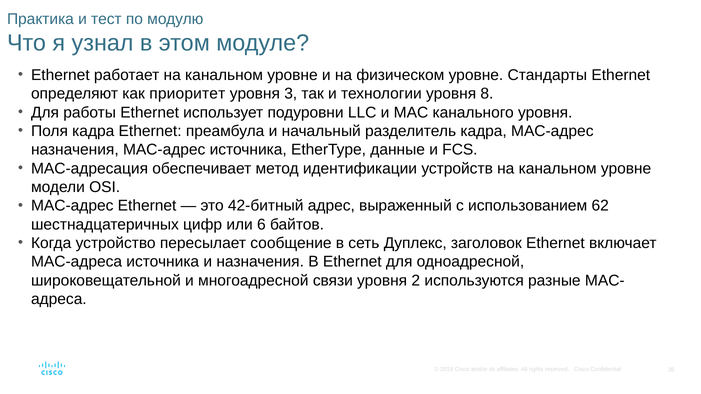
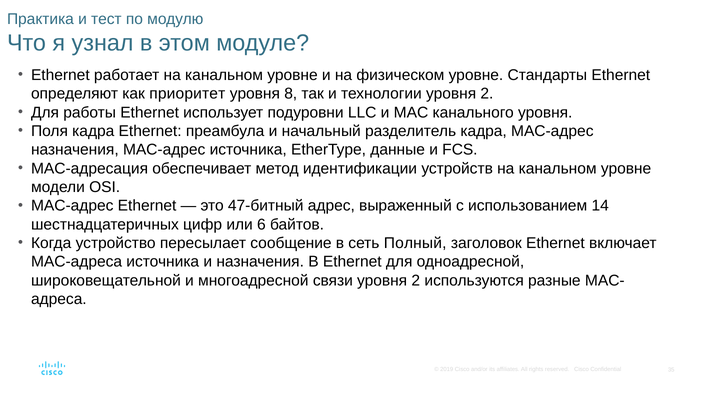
3: 3 -> 8
технологии уровня 8: 8 -> 2
42-битный: 42-битный -> 47-битный
62: 62 -> 14
Дуплекс: Дуплекс -> Полный
